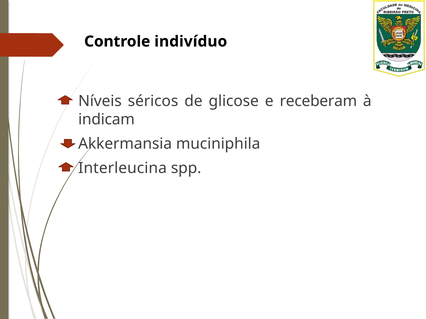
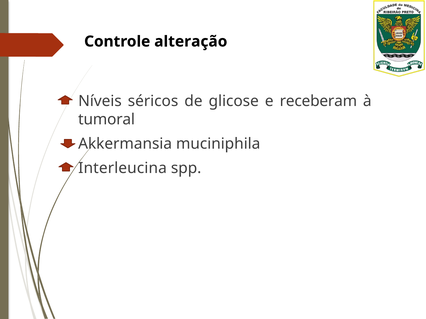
indivíduo: indivíduo -> alteração
indicam: indicam -> tumoral
